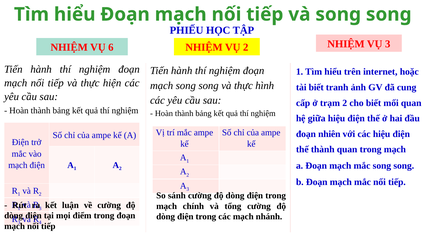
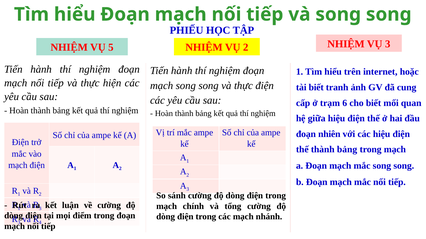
6: 6 -> 5
thực hình: hình -> điện
trạm 2: 2 -> 6
thế thành quan: quan -> bảng
